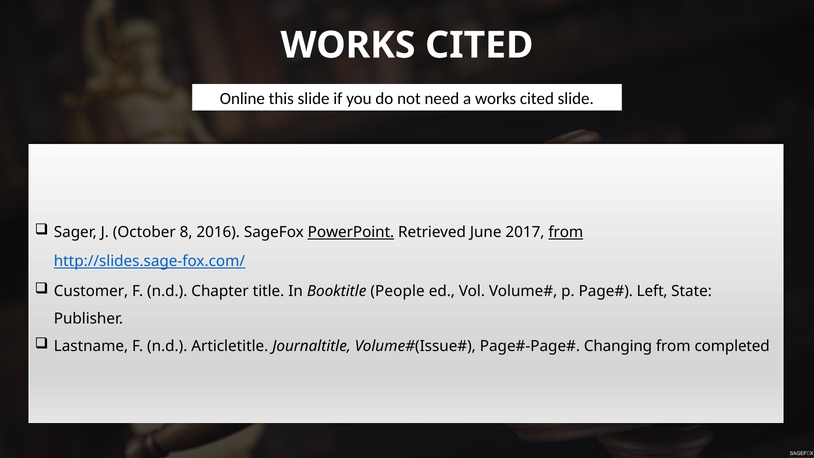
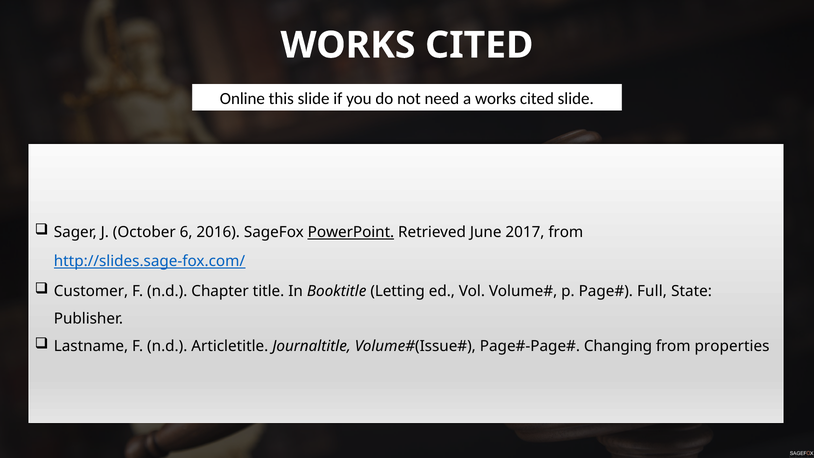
8: 8 -> 6
from at (566, 232) underline: present -> none
People: People -> Letting
Left: Left -> Full
completed: completed -> properties
